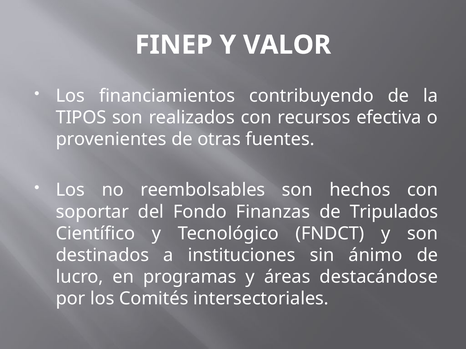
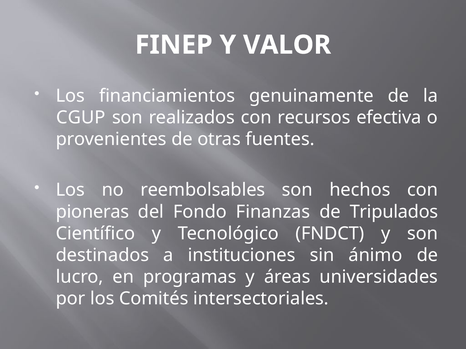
contribuyendo: contribuyendo -> genuinamente
TIPOS: TIPOS -> CGUP
soportar: soportar -> pioneras
destacándose: destacándose -> universidades
